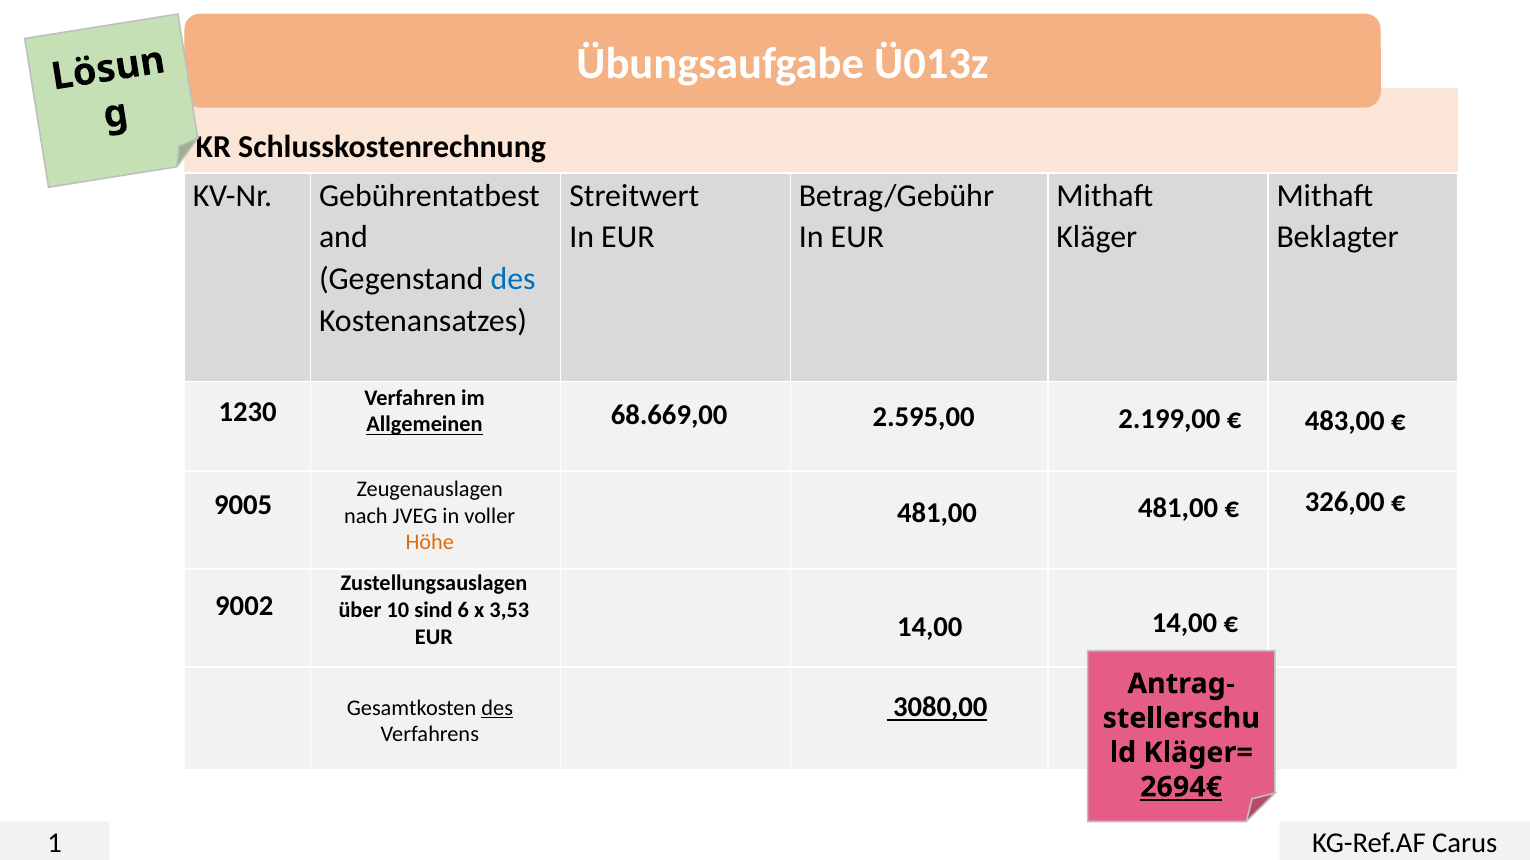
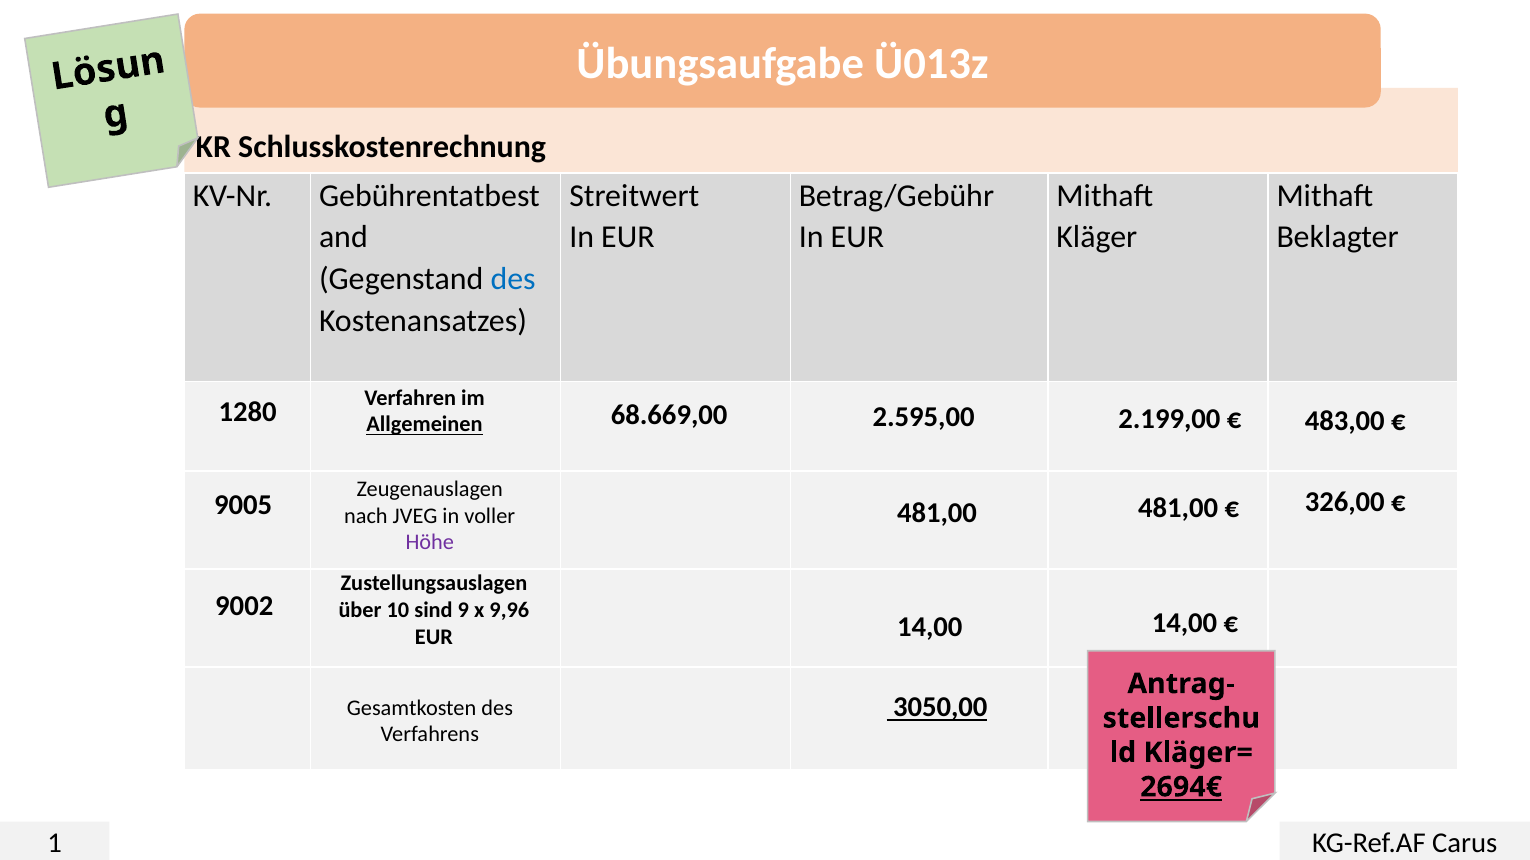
1230: 1230 -> 1280
Höhe colour: orange -> purple
6: 6 -> 9
3,53: 3,53 -> 9,96
3080,00: 3080,00 -> 3050,00
des at (497, 708) underline: present -> none
